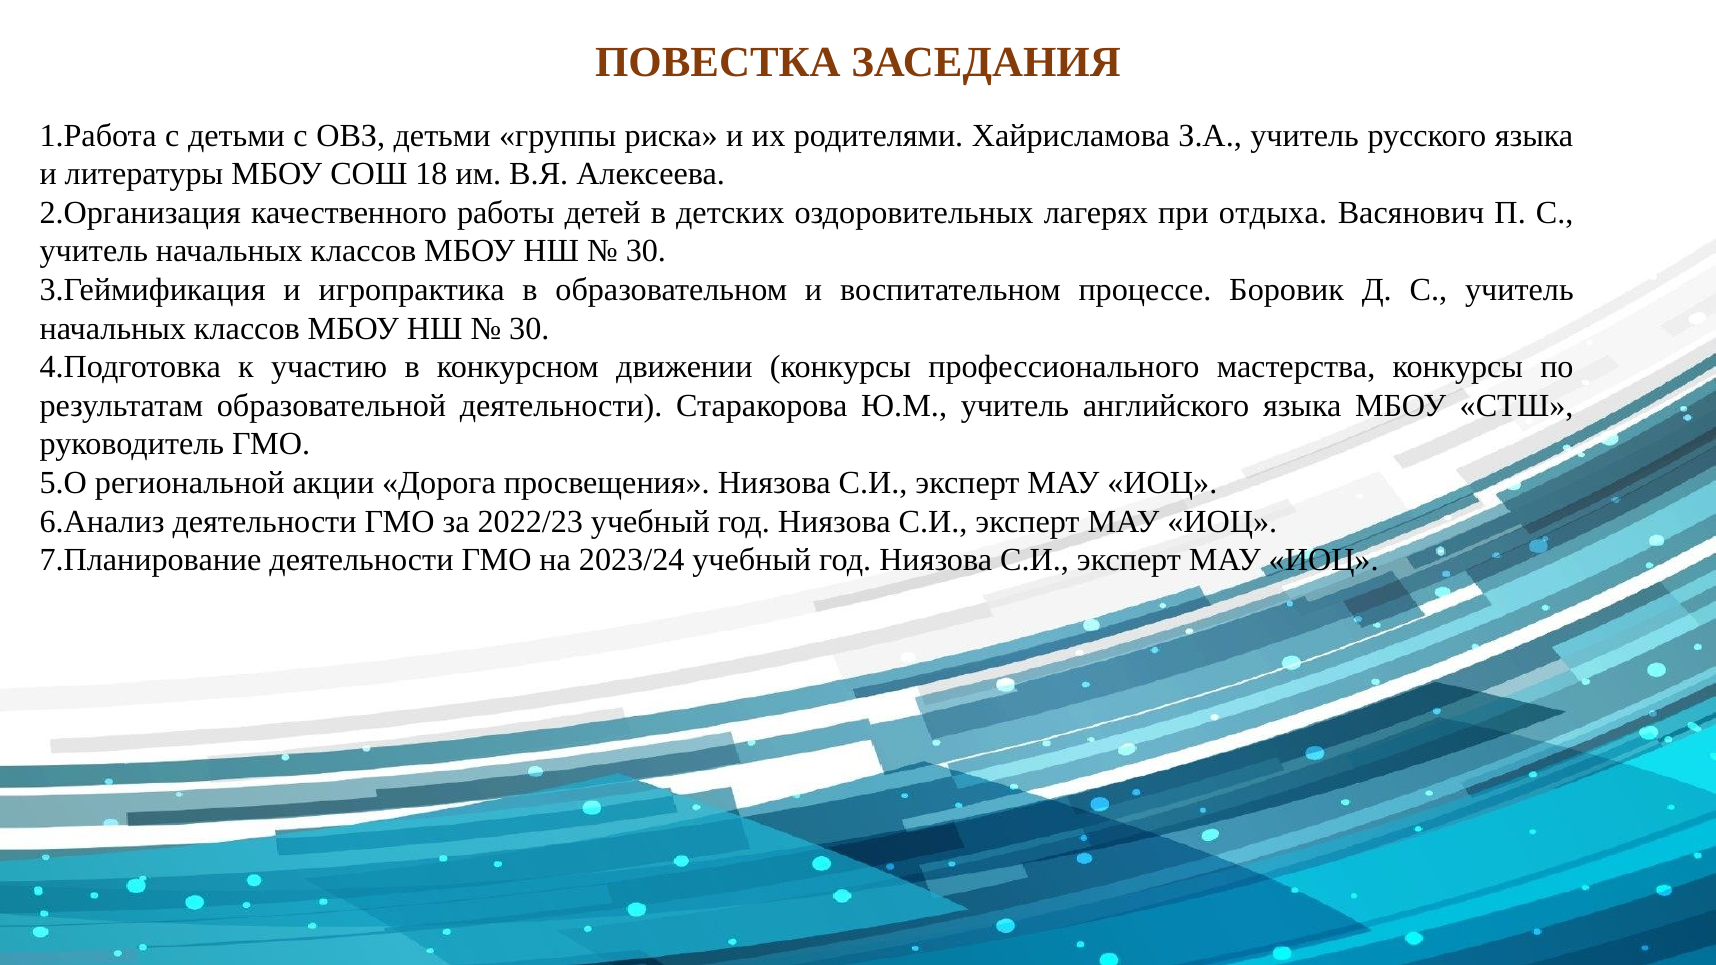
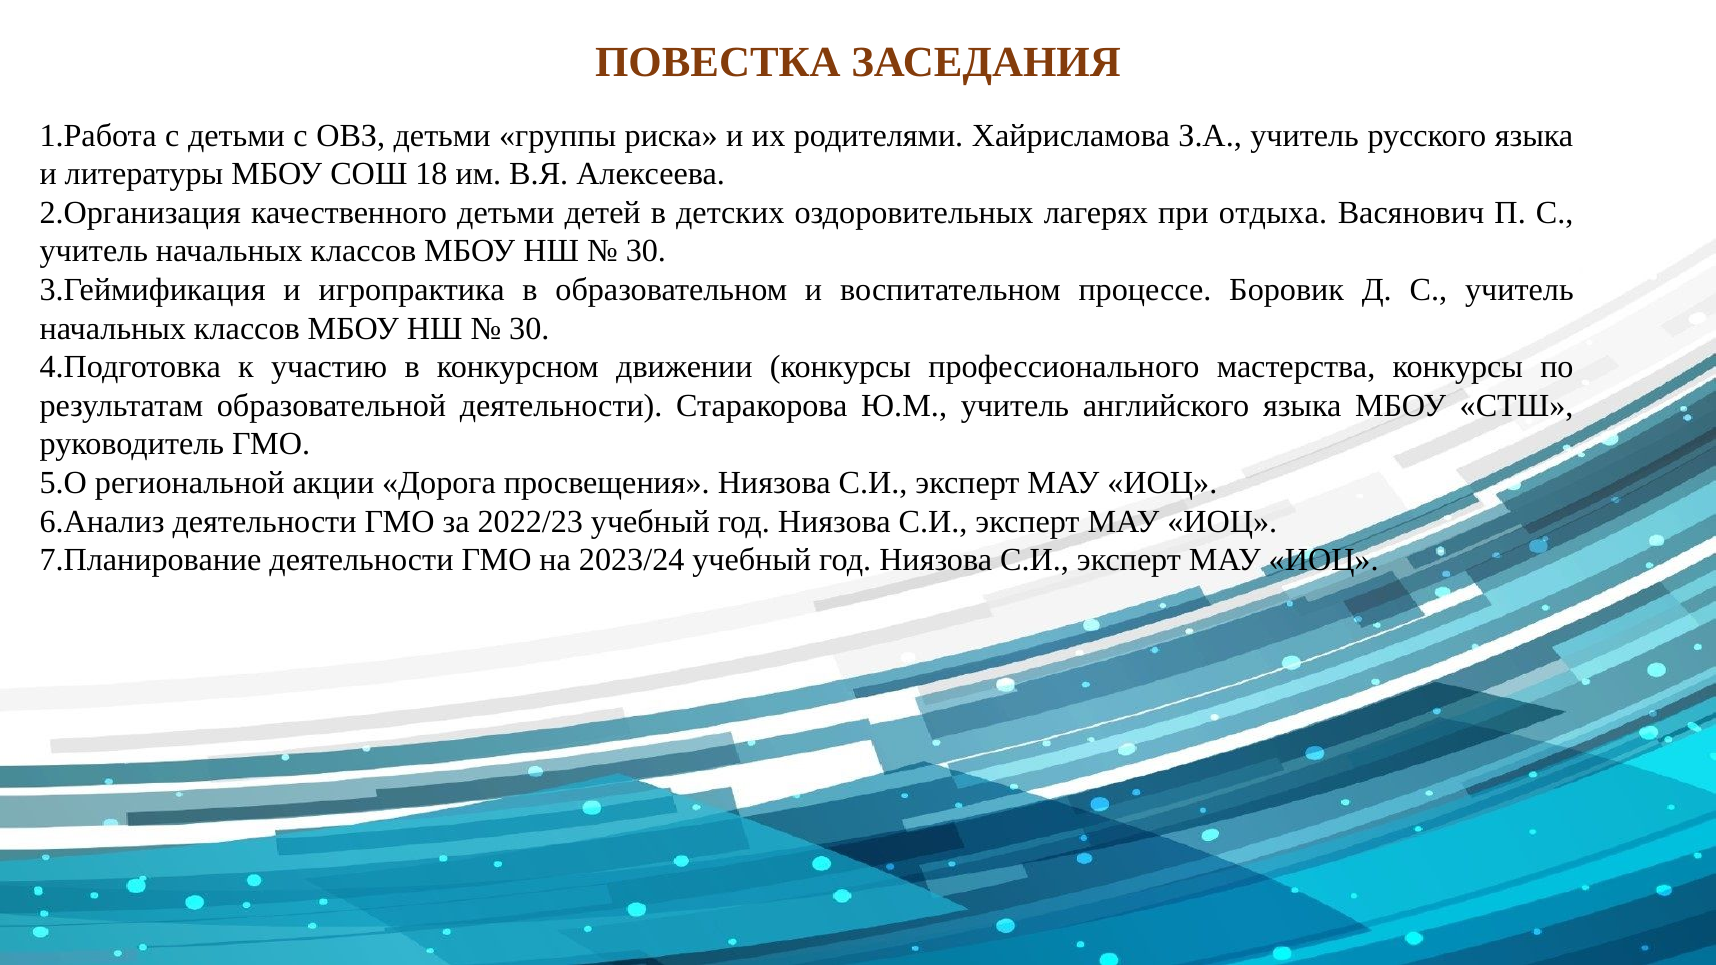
качественного работы: работы -> детьми
